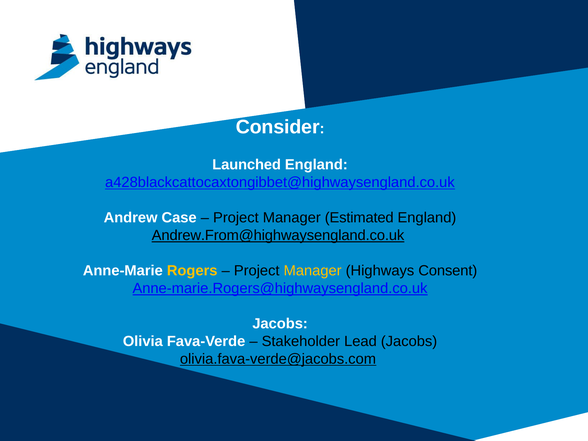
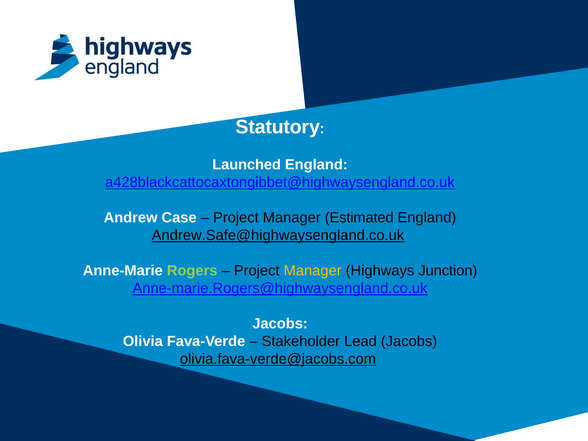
Consider: Consider -> Statutory
Andrew.From@highwaysengland.co.uk: Andrew.From@highwaysengland.co.uk -> Andrew.Safe@highwaysengland.co.uk
Rogers colour: yellow -> light green
Consent: Consent -> Junction
